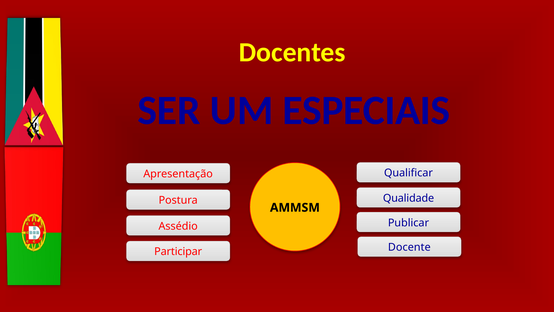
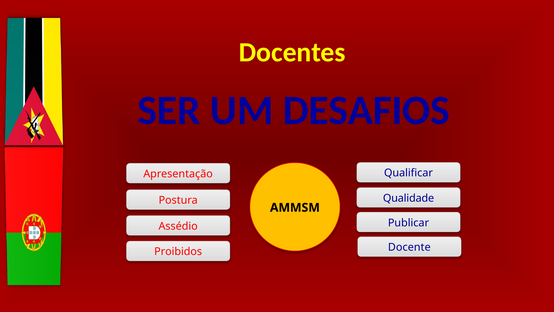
ESPECIAIS: ESPECIAIS -> DESAFIOS
Participar: Participar -> Proibidos
